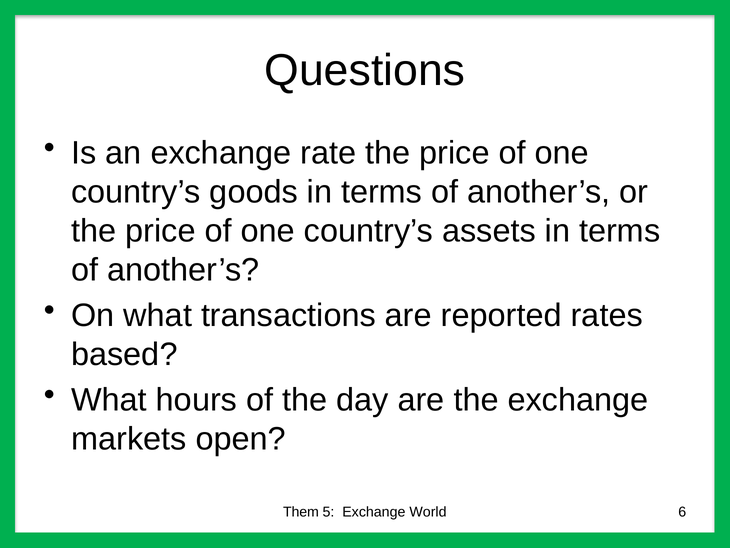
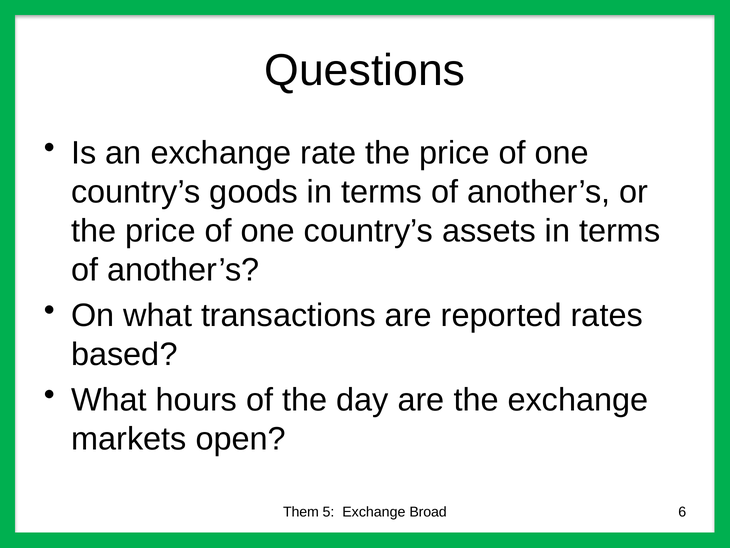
World: World -> Broad
